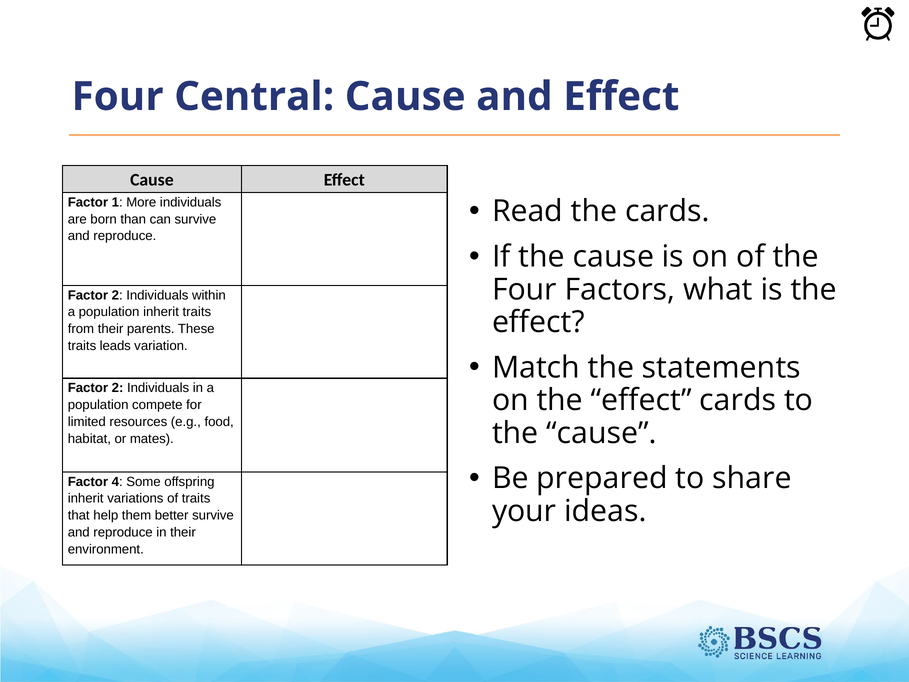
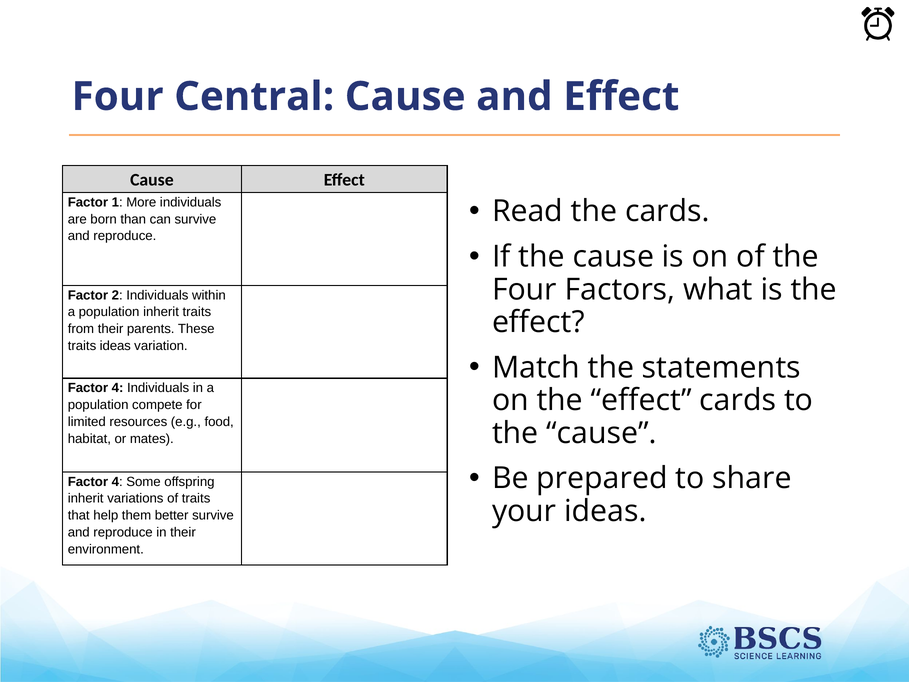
traits leads: leads -> ideas
2 at (118, 388): 2 -> 4
